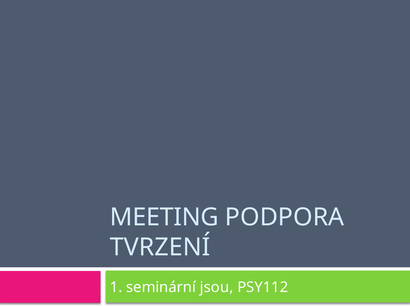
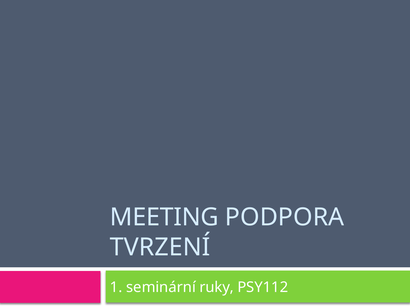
jsou: jsou -> ruky
